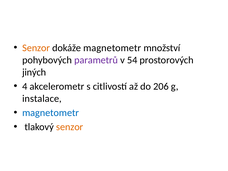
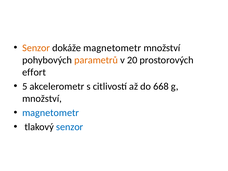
parametrů colour: purple -> orange
54: 54 -> 20
jiných: jiných -> effort
4: 4 -> 5
206: 206 -> 668
instalace at (42, 99): instalace -> množství
senzor at (70, 127) colour: orange -> blue
